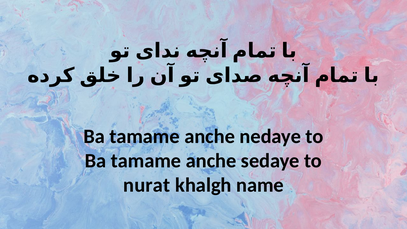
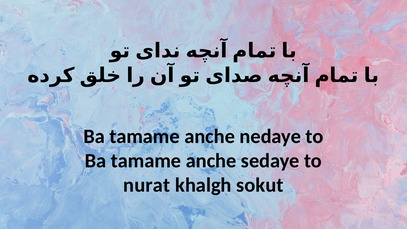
name: name -> sokut
